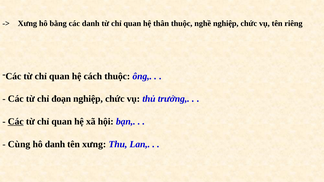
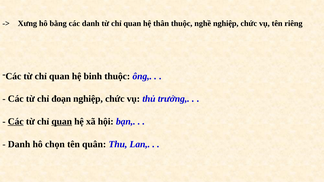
cách: cách -> binh
quan at (62, 122) underline: none -> present
Cùng at (19, 144): Cùng -> Danh
hô danh: danh -> chọn
tên xưng: xưng -> quân
